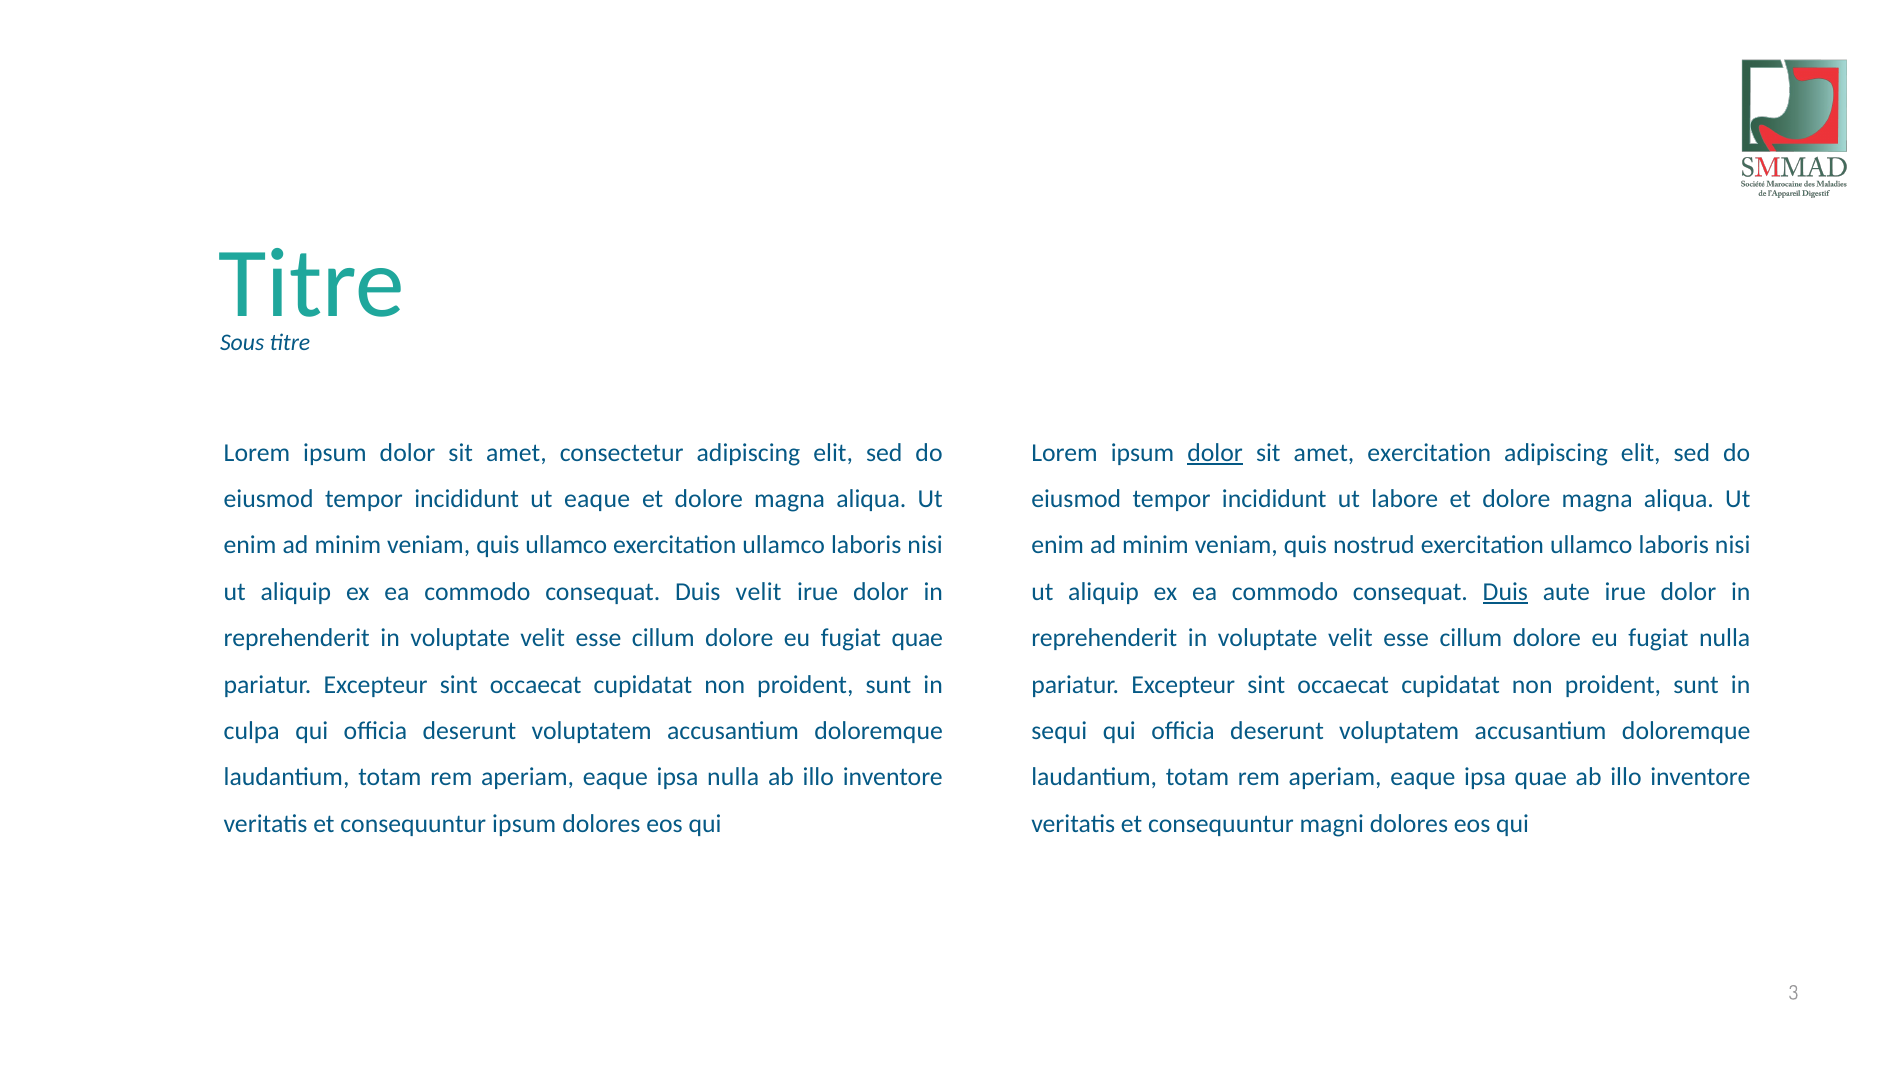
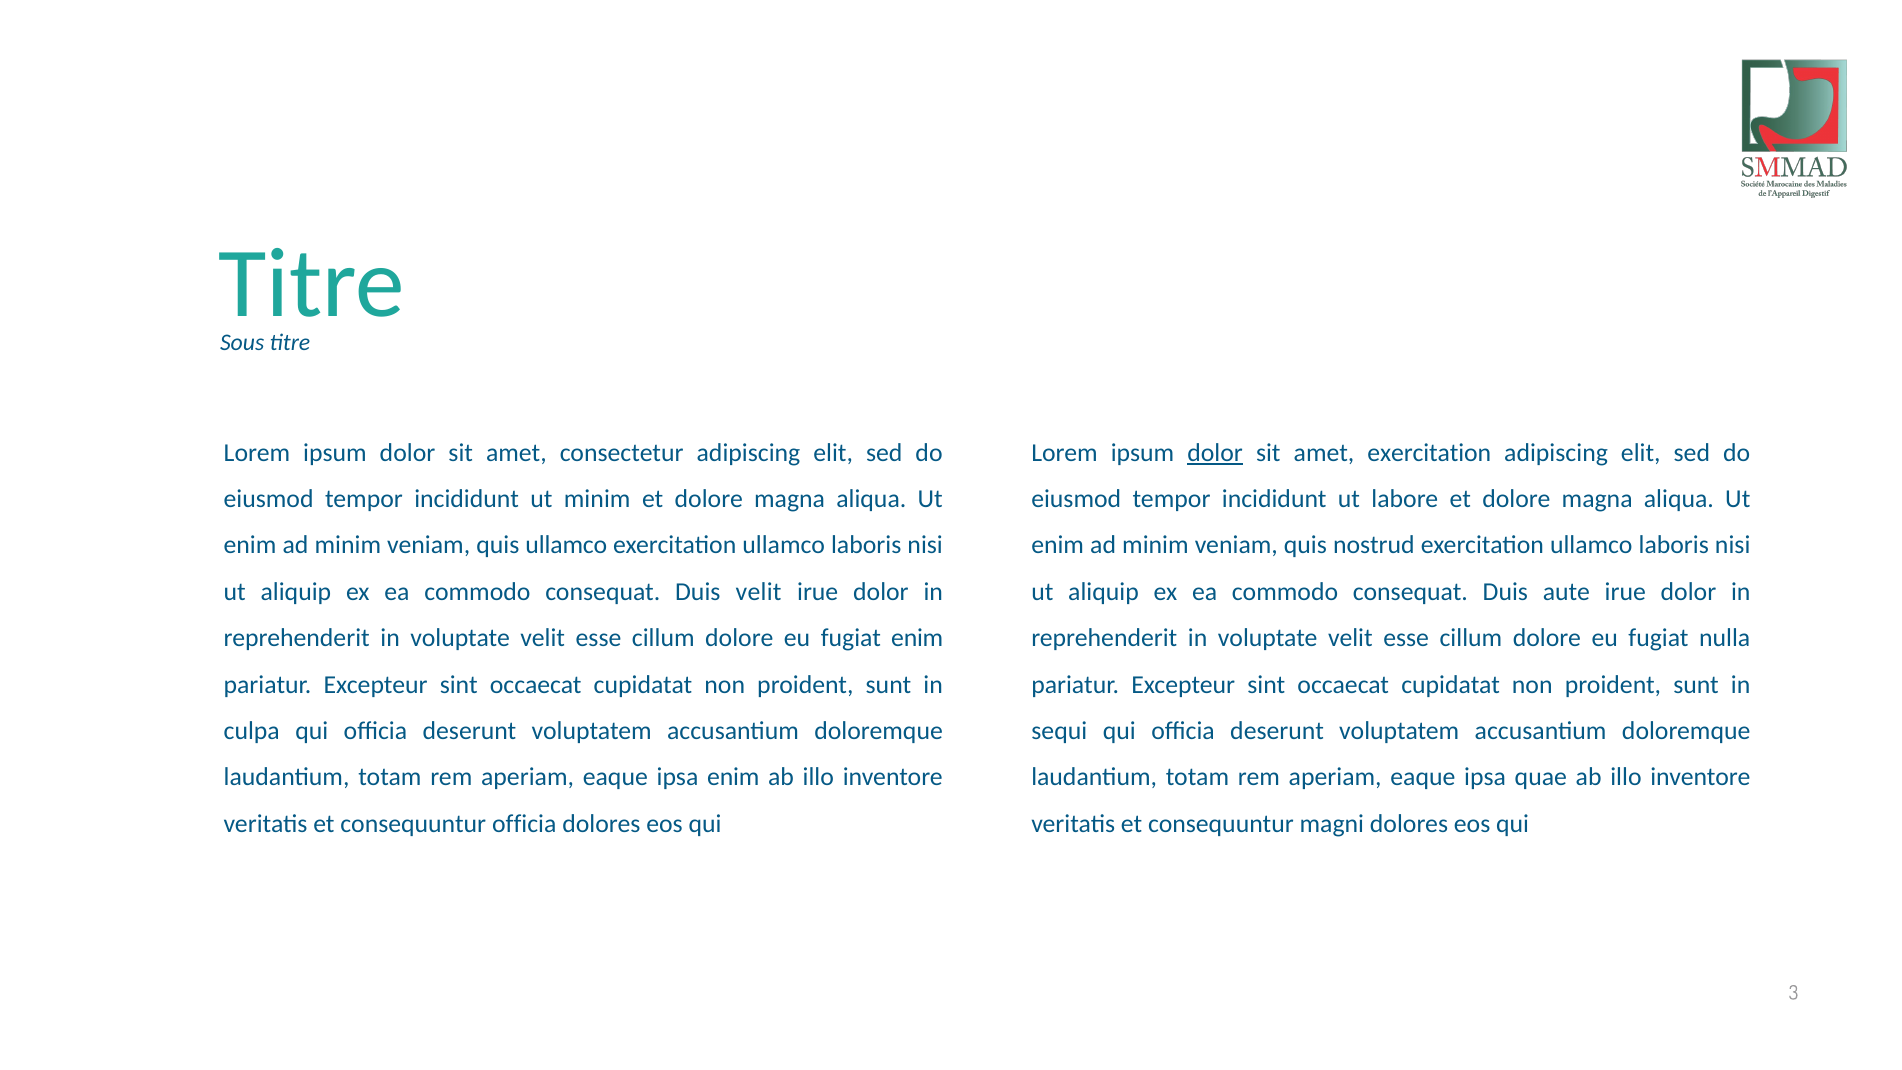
ut eaque: eaque -> minim
Duis at (1505, 592) underline: present -> none
fugiat quae: quae -> enim
ipsa nulla: nulla -> enim
consequuntur ipsum: ipsum -> officia
